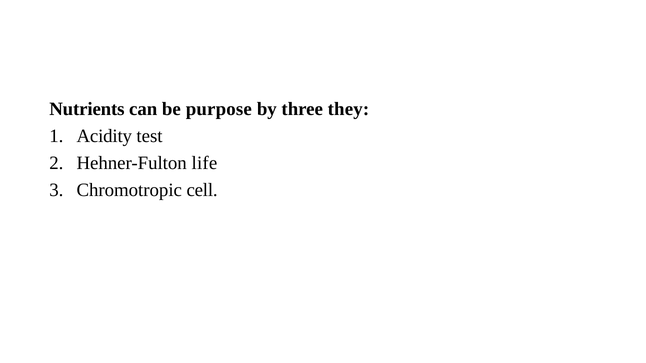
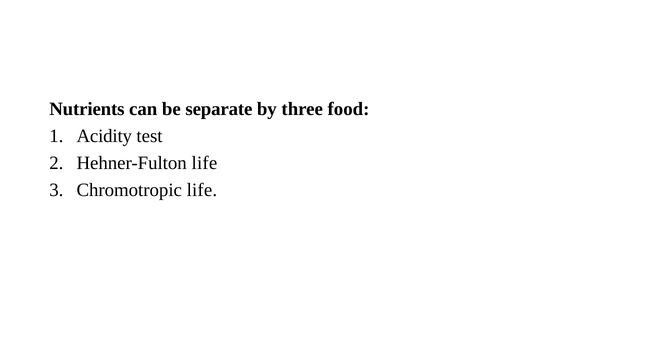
purpose: purpose -> separate
they: they -> food
Chromotropic cell: cell -> life
